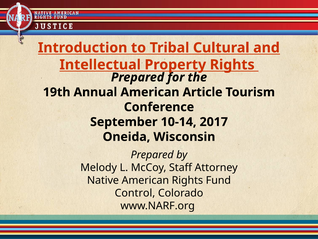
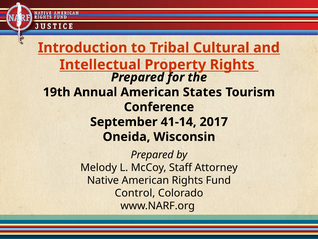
Article: Article -> States
10-14: 10-14 -> 41-14
